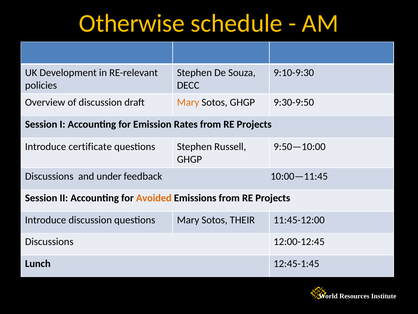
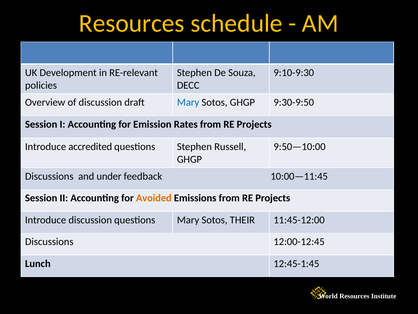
Otherwise at (132, 23): Otherwise -> Resources
Mary at (188, 102) colour: orange -> blue
certificate: certificate -> accredited
